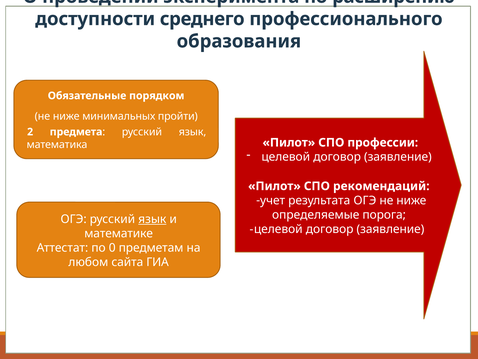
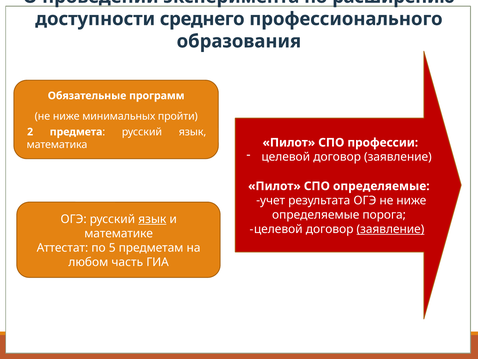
порядком: порядком -> программ
СПО рекомендаций: рекомендаций -> определяемые
заявление at (390, 229) underline: none -> present
0: 0 -> 5
сайта: сайта -> часть
